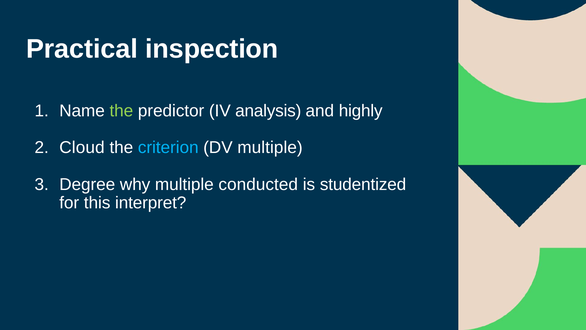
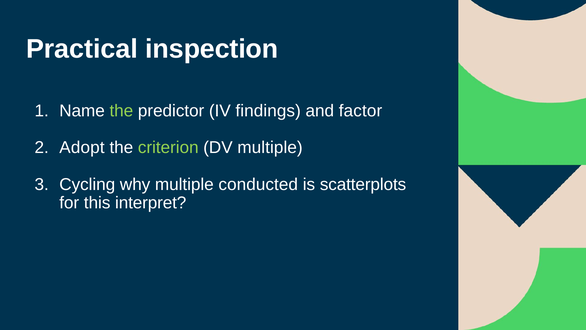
analysis: analysis -> findings
highly: highly -> factor
Cloud: Cloud -> Adopt
criterion colour: light blue -> light green
Degree: Degree -> Cycling
studentized: studentized -> scatterplots
